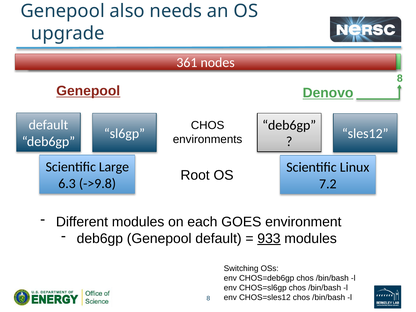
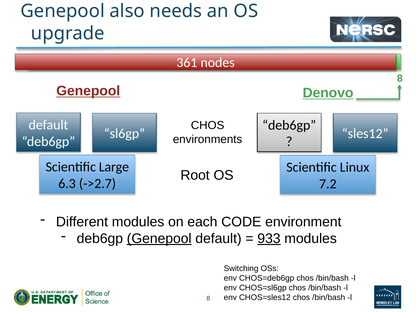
->9.8: ->9.8 -> ->2.7
GOES: GOES -> CODE
Genepool at (159, 239) underline: none -> present
